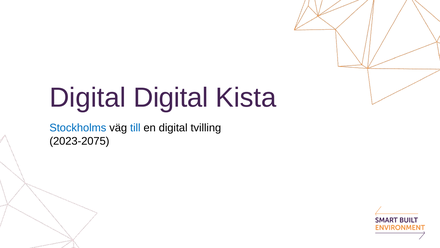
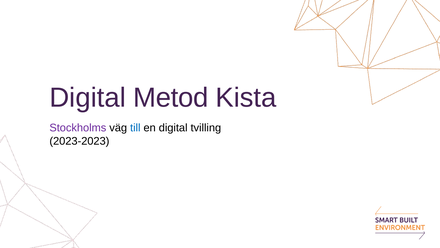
Digital Digital: Digital -> Metod
Stockholms colour: blue -> purple
2023-2075: 2023-2075 -> 2023-2023
